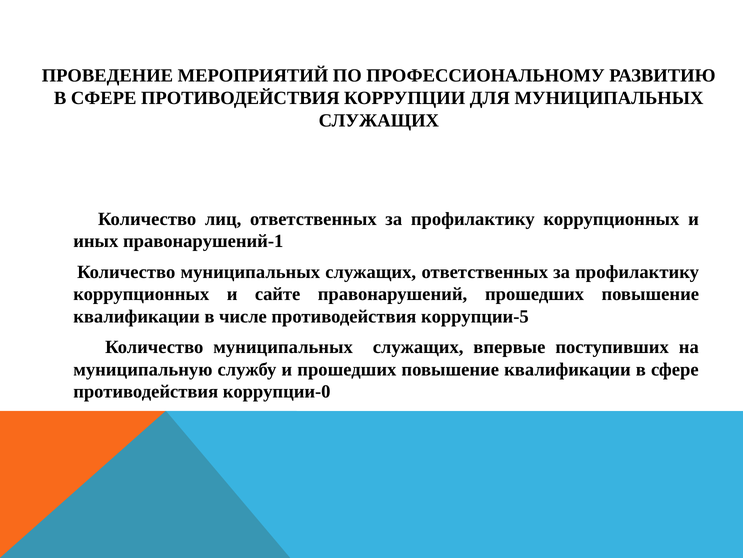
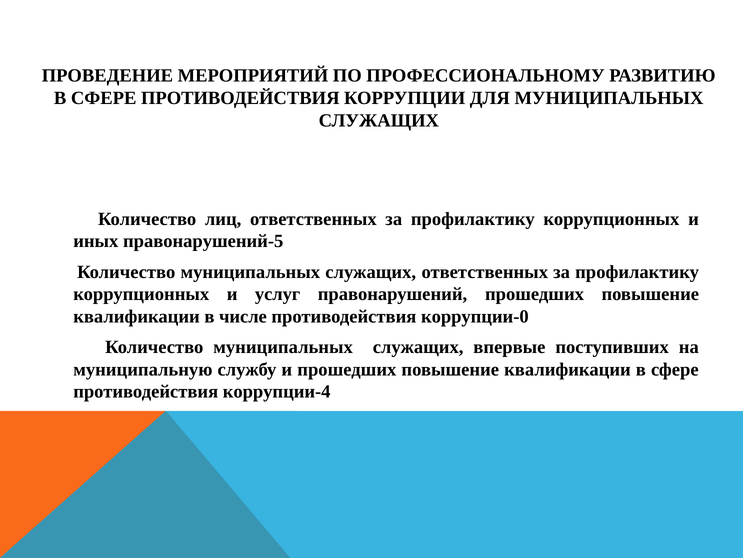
правонарушений-1: правонарушений-1 -> правонарушений-5
сайте: сайте -> услуг
коррупции-5: коррупции-5 -> коррупции-0
коррупции-0: коррупции-0 -> коррупции-4
